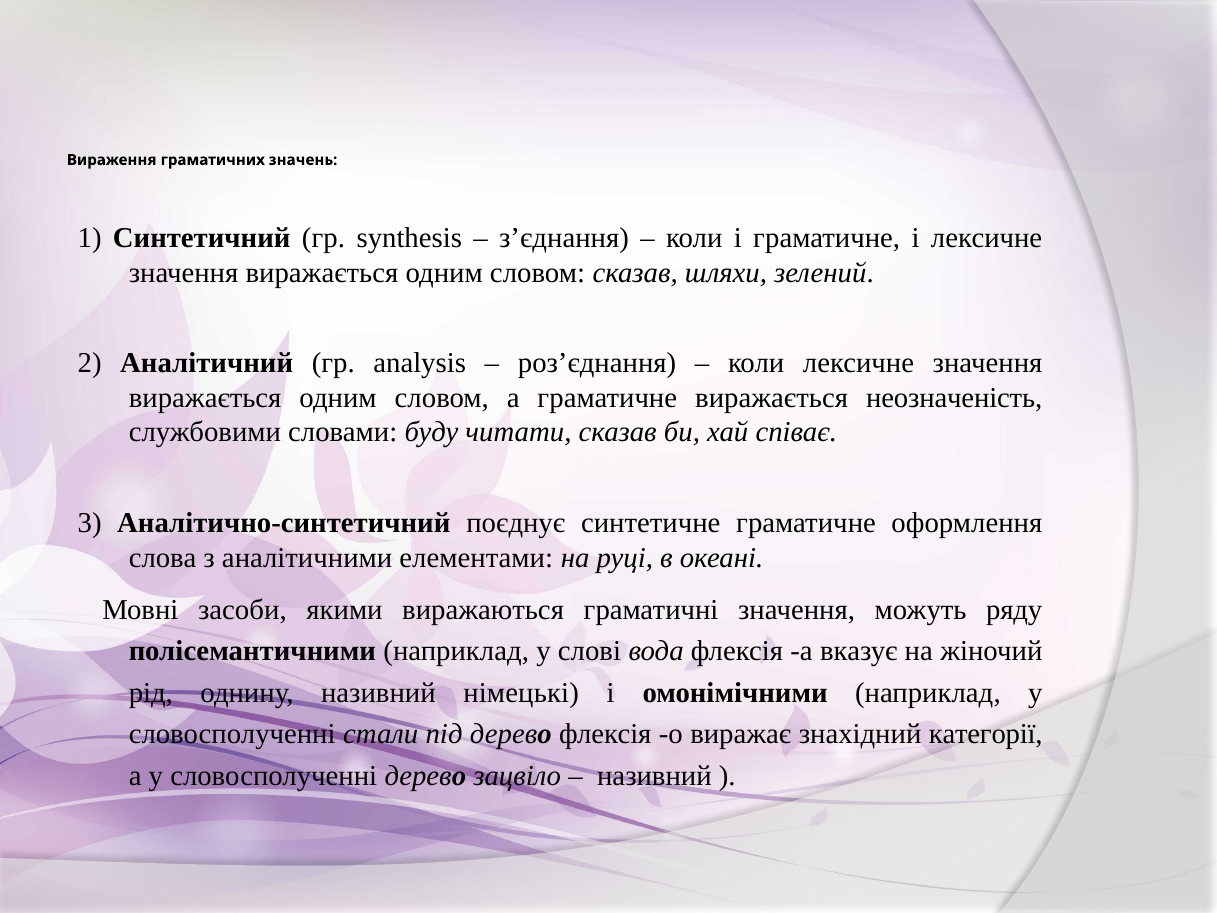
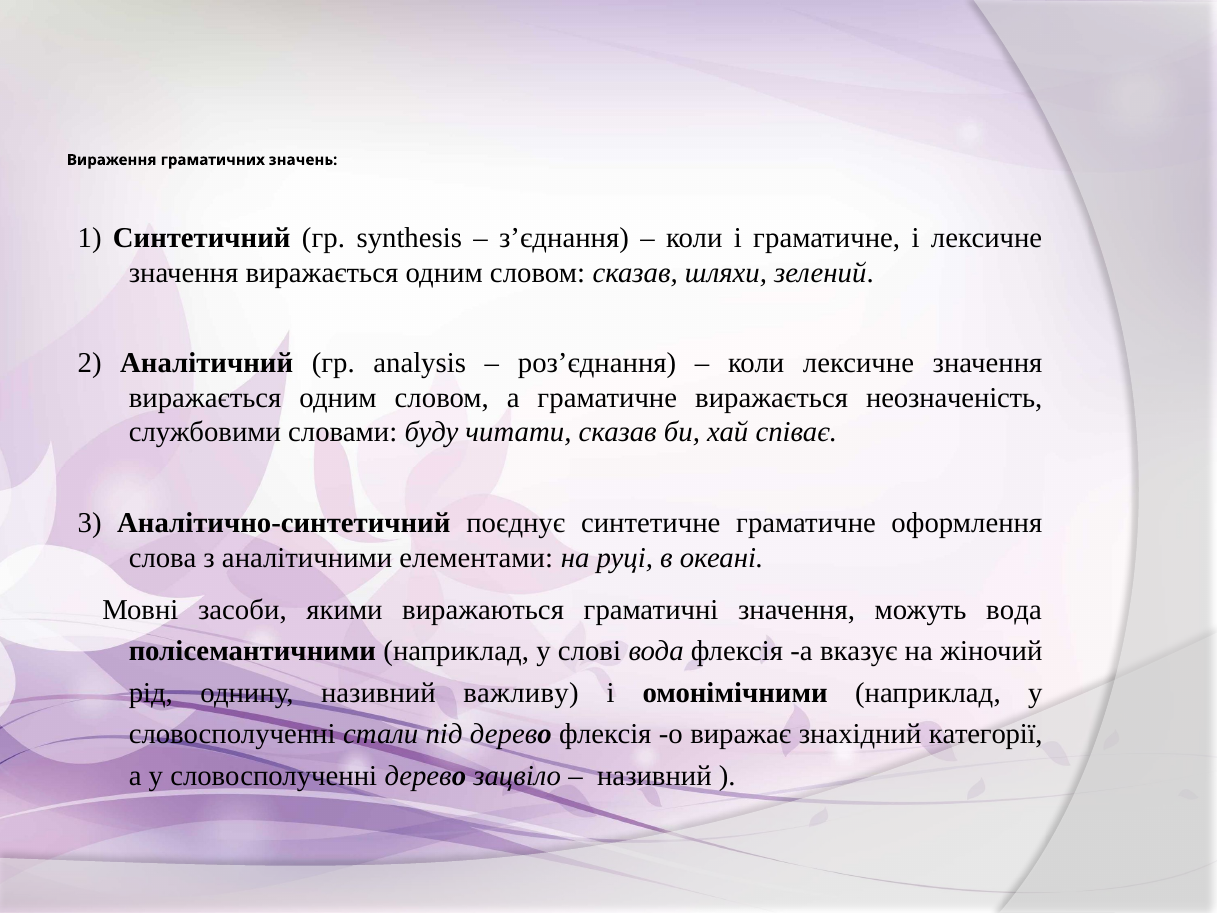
можуть ряду: ряду -> вода
німецькі: німецькі -> важливу
